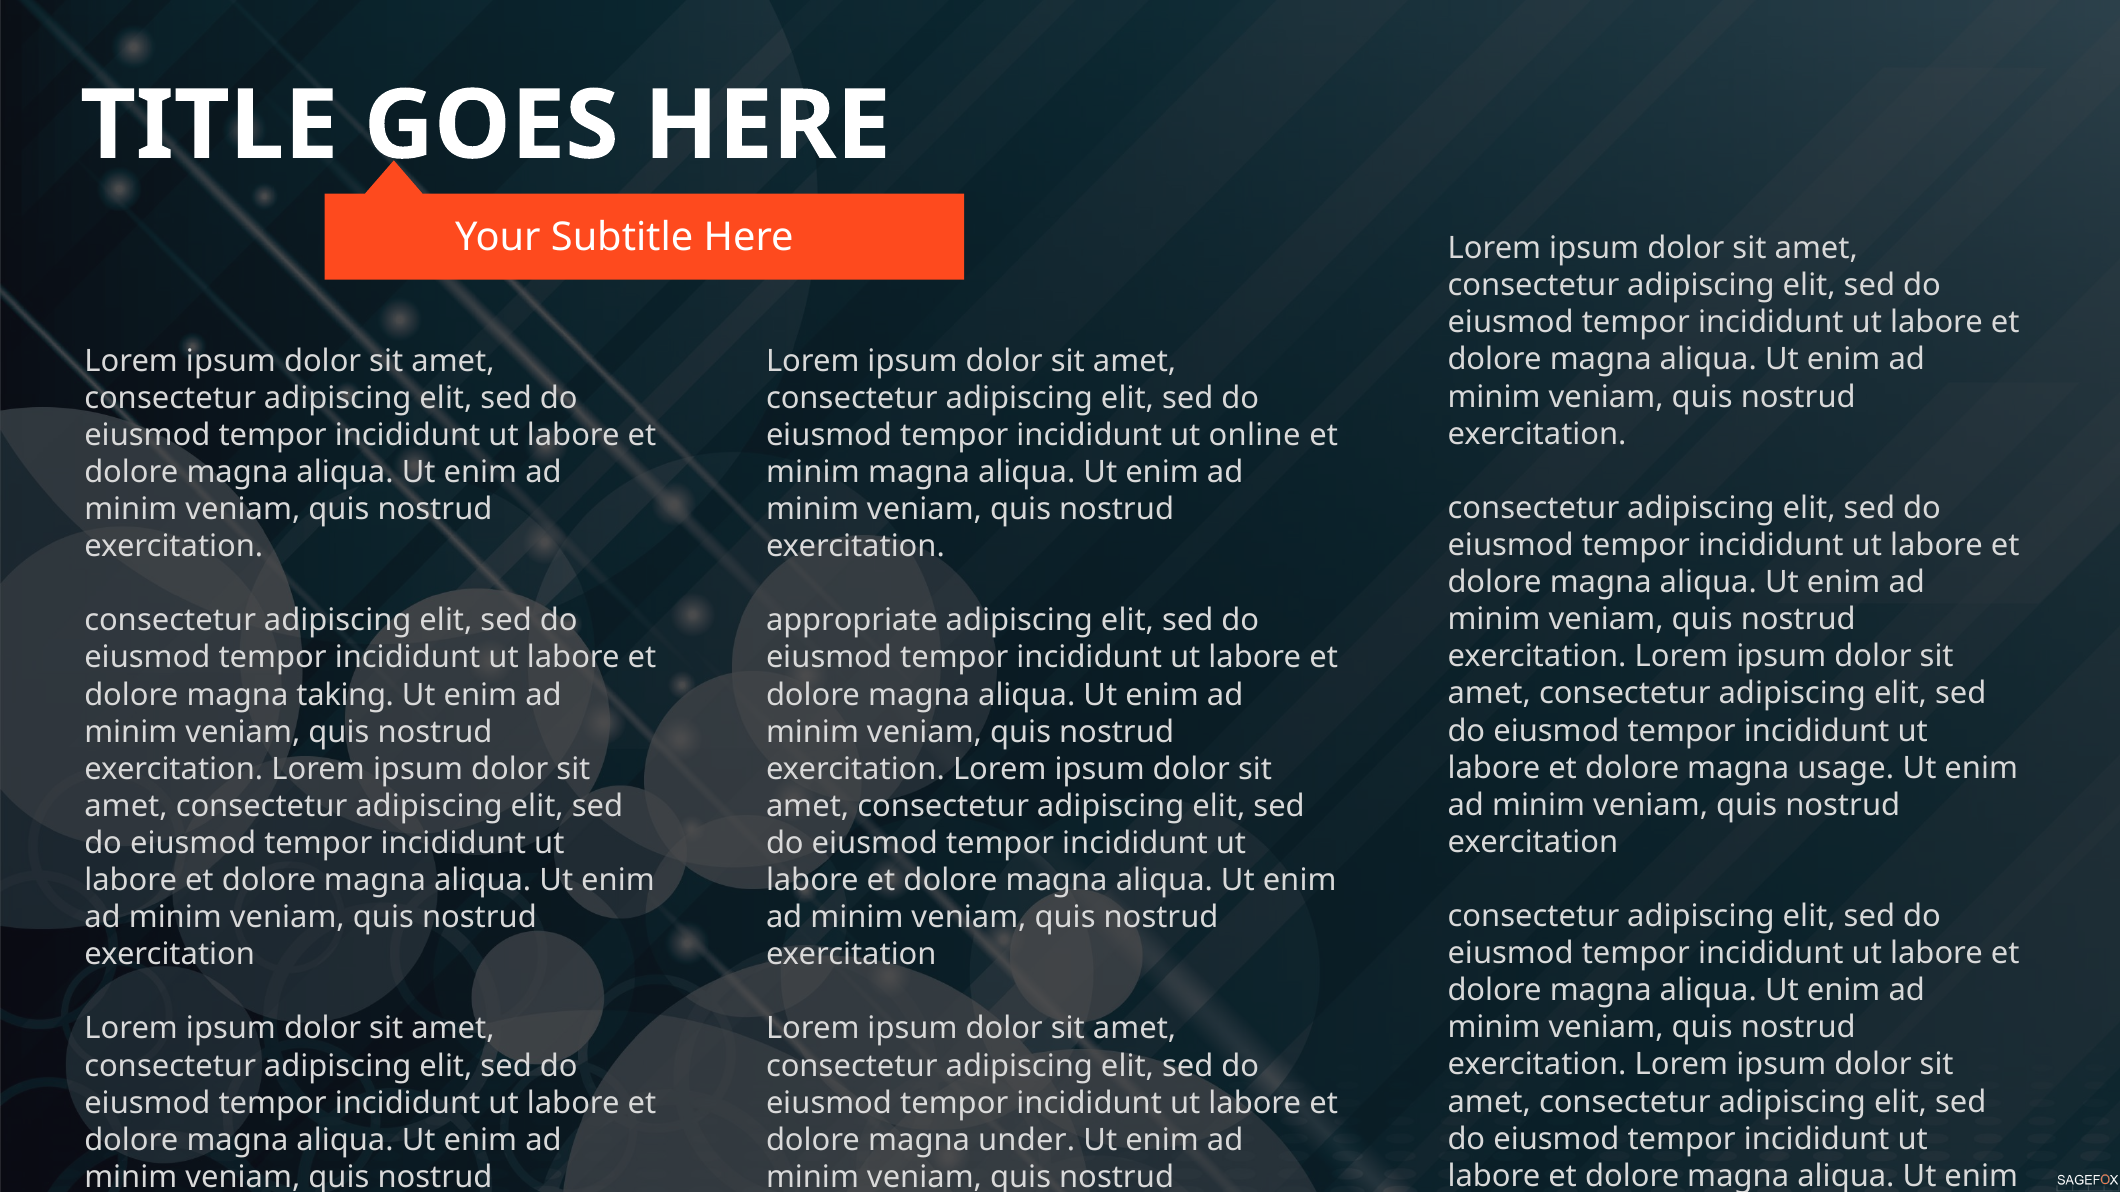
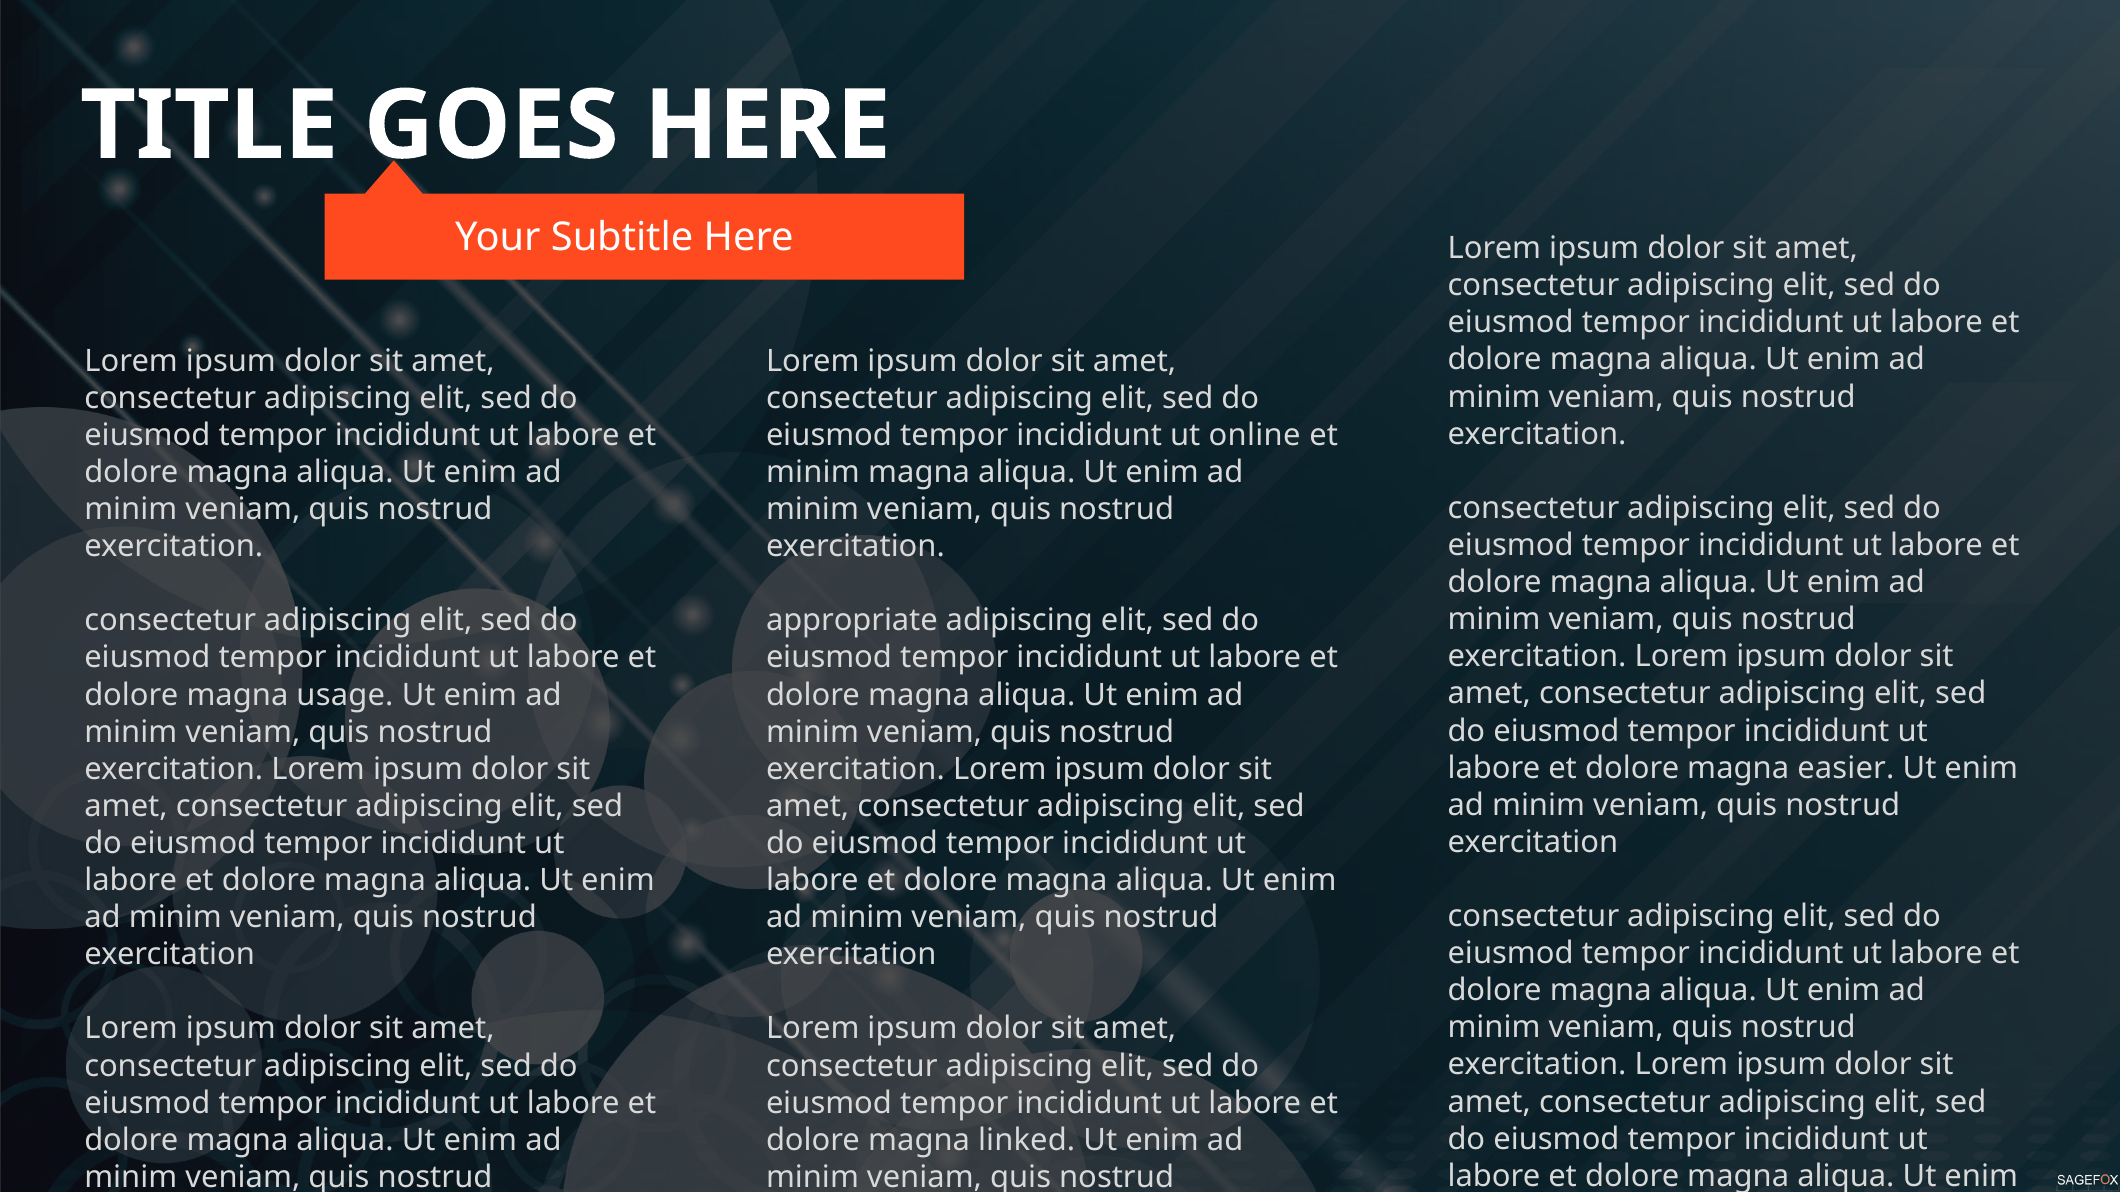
taking: taking -> usage
usage: usage -> easier
under: under -> linked
